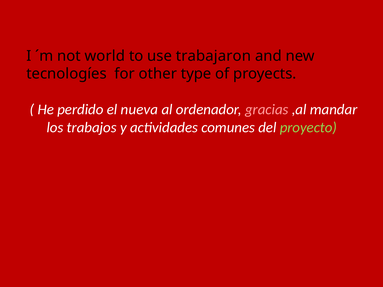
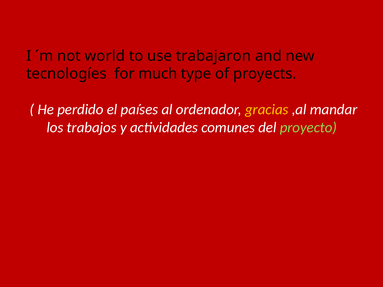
other: other -> much
nueva: nueva -> países
gracias colour: pink -> yellow
